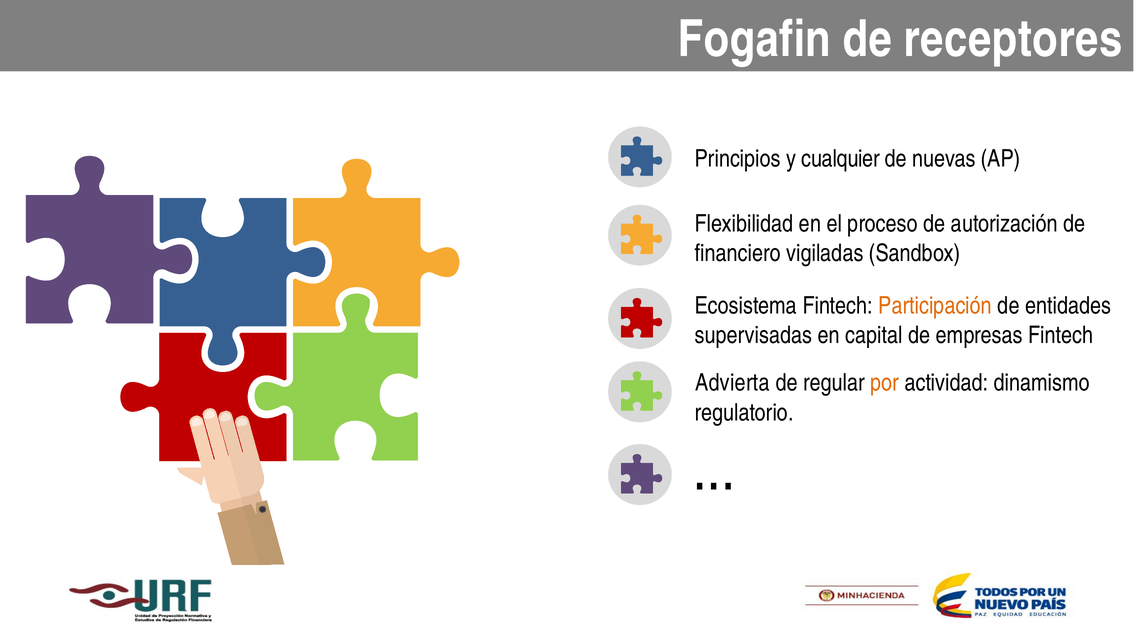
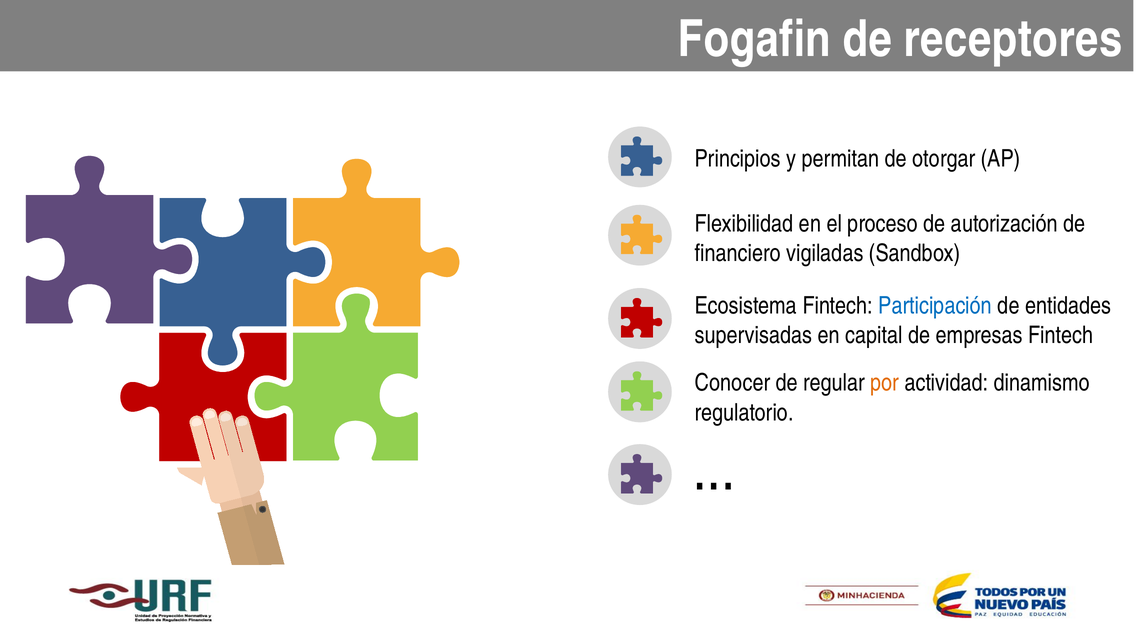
cualquier: cualquier -> permitan
nuevas: nuevas -> otorgar
Participación colour: orange -> blue
Advierta: Advierta -> Conocer
